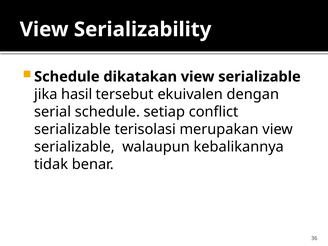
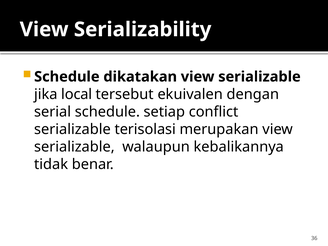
hasil: hasil -> local
